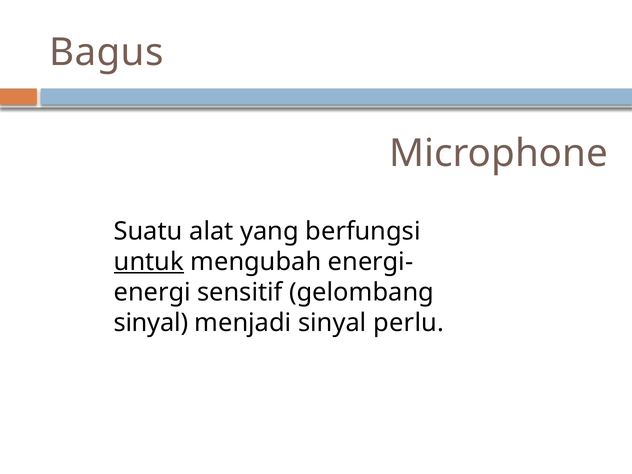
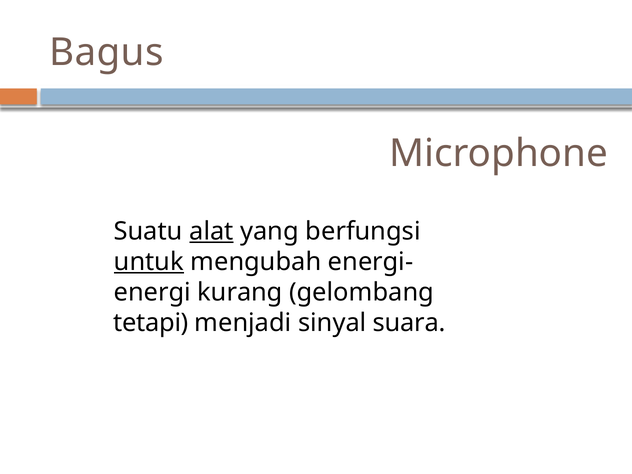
alat underline: none -> present
sensitif: sensitif -> kurang
sinyal at (151, 323): sinyal -> tetapi
perlu: perlu -> suara
